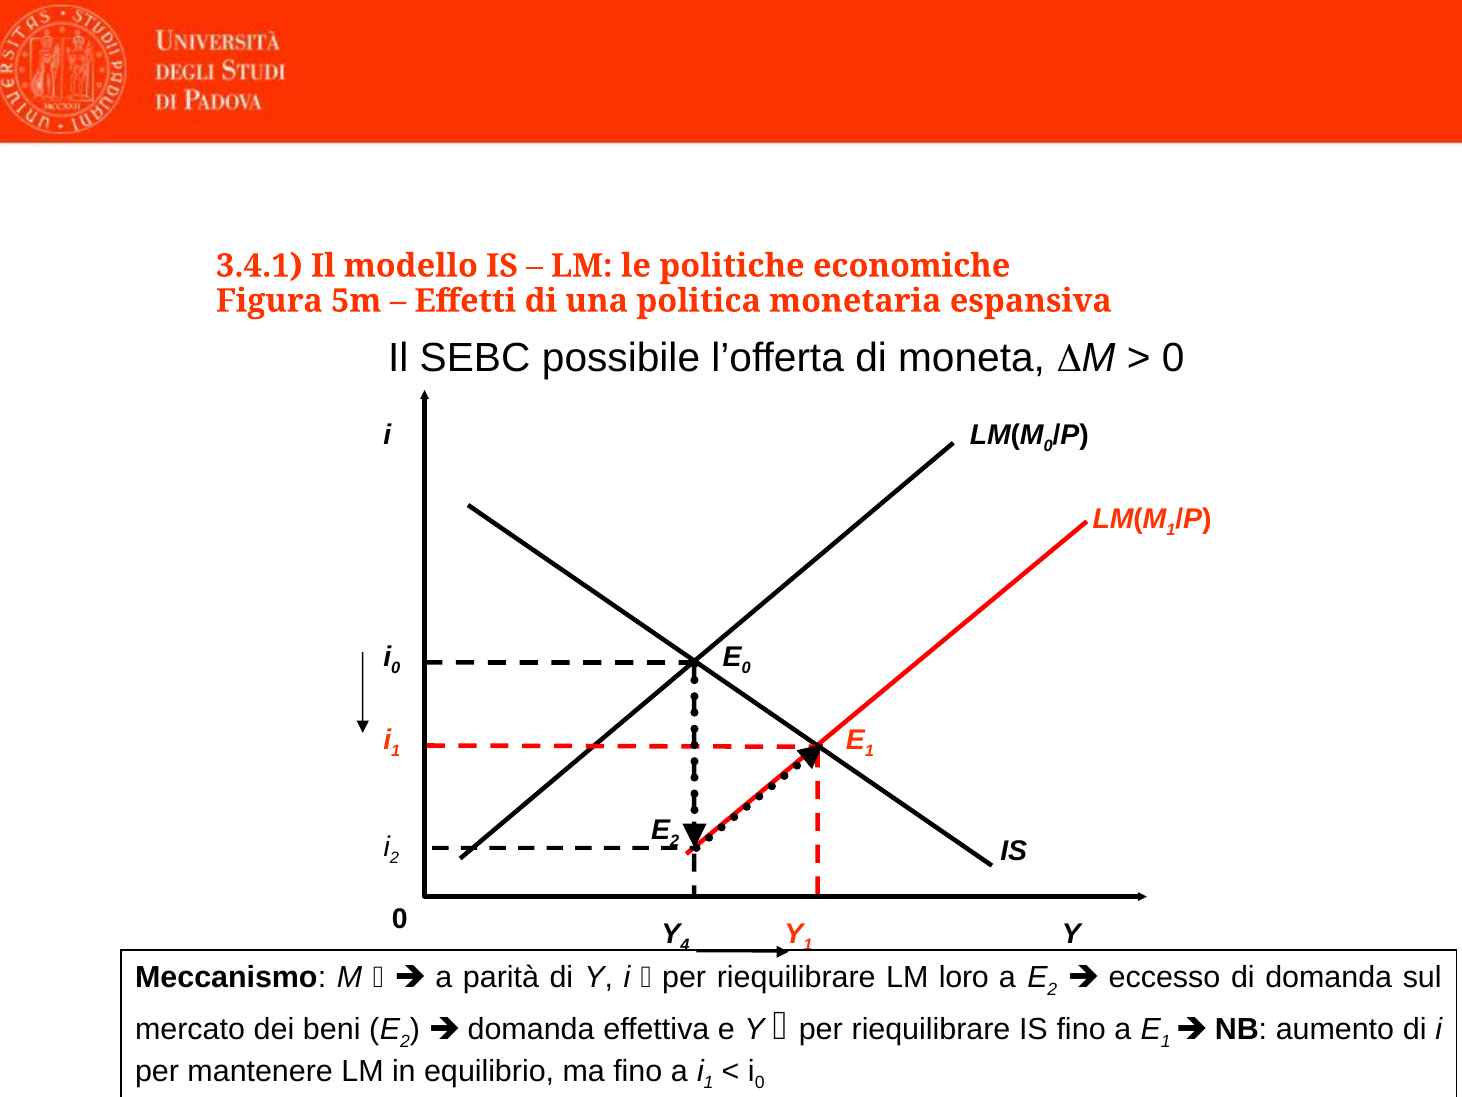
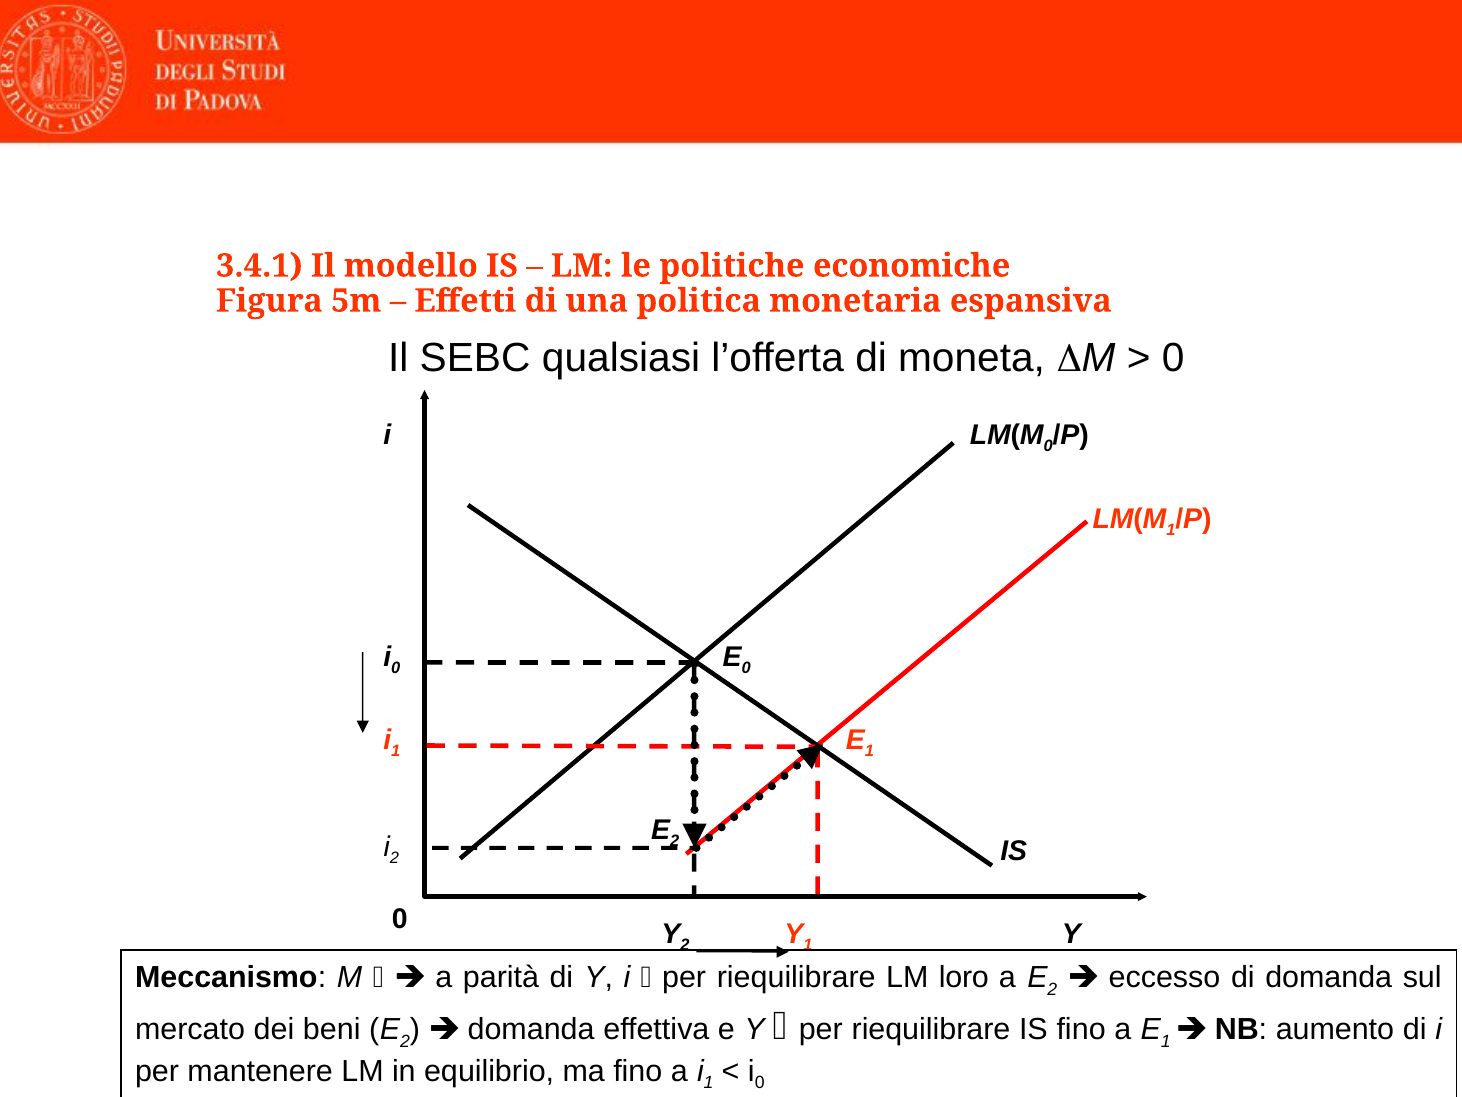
possibile: possibile -> qualsiasi
Y 4: 4 -> 2
